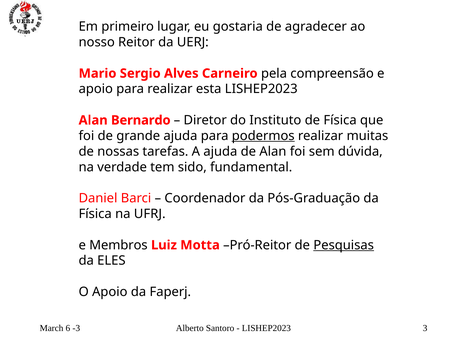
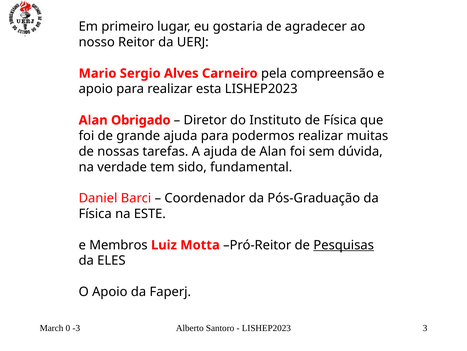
Bernardo: Bernardo -> Obrigado
podermos underline: present -> none
UFRJ: UFRJ -> ESTE
6: 6 -> 0
